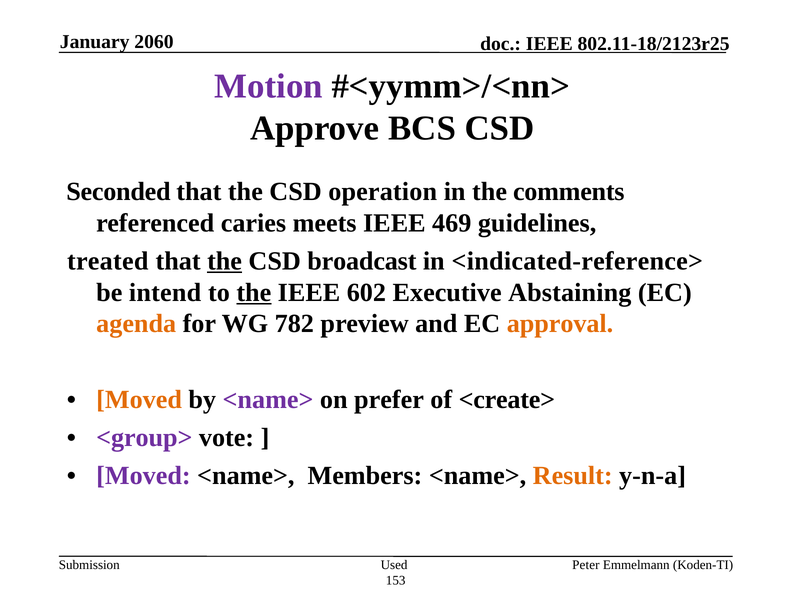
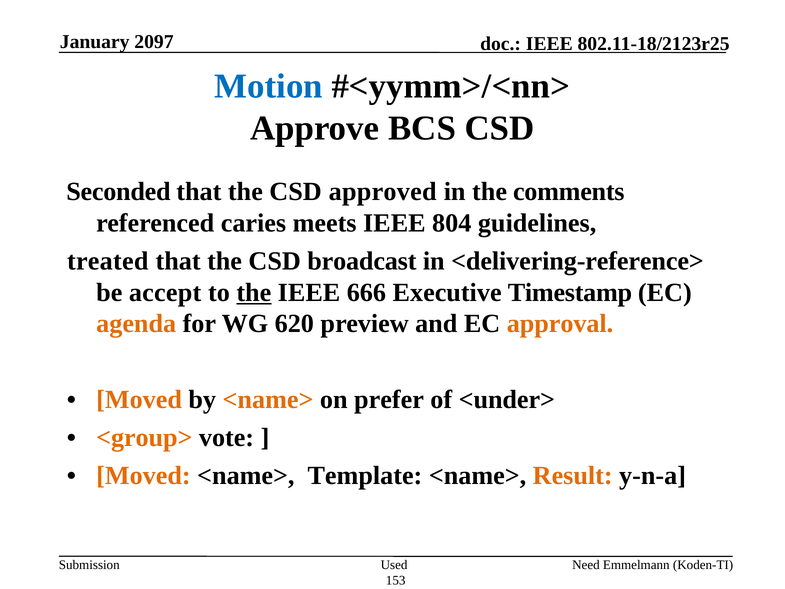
2060: 2060 -> 2097
Motion colour: purple -> blue
operation: operation -> approved
469: 469 -> 804
the at (225, 261) underline: present -> none
<indicated-reference>: <indicated-reference> -> <delivering-reference>
intend: intend -> accept
602: 602 -> 666
Abstaining: Abstaining -> Timestamp
782: 782 -> 620
<name> at (268, 400) colour: purple -> orange
<create>: <create> -> <under>
<group> colour: purple -> orange
Moved at (143, 476) colour: purple -> orange
Members: Members -> Template
Peter: Peter -> Need
